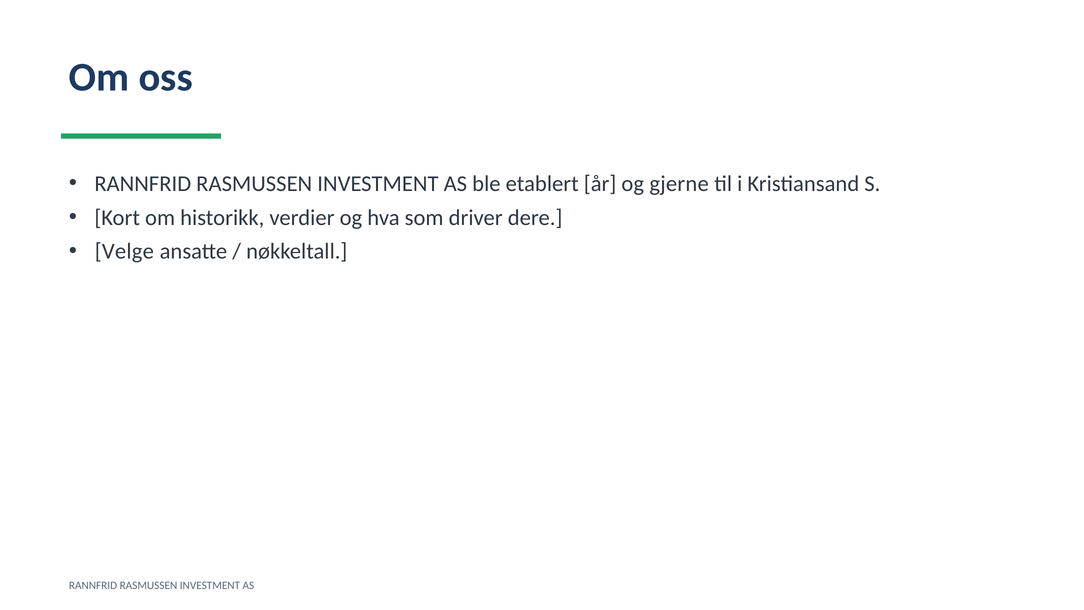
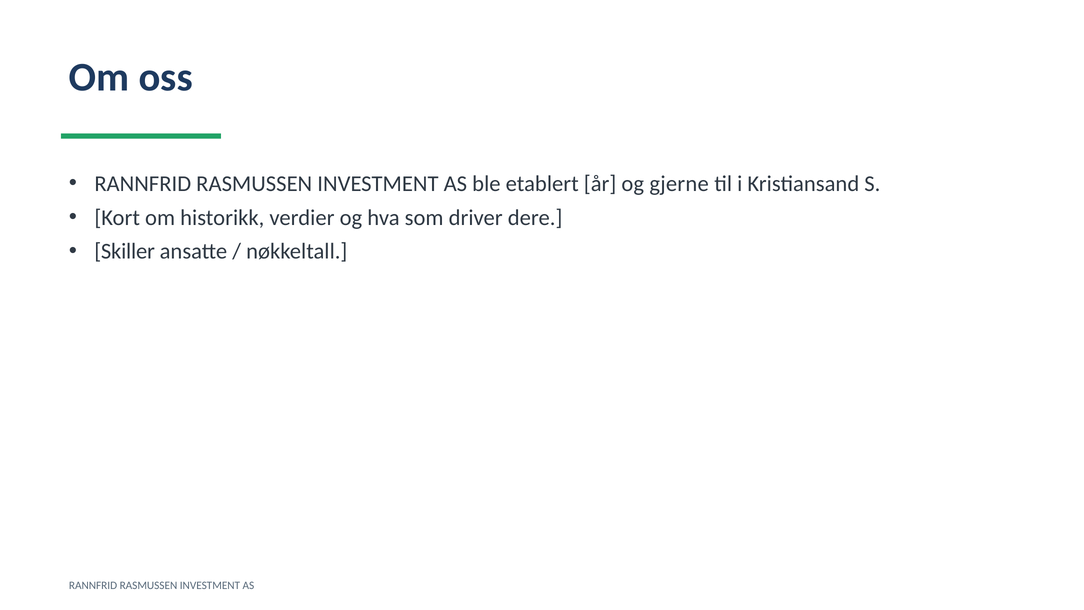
Velge: Velge -> Skiller
